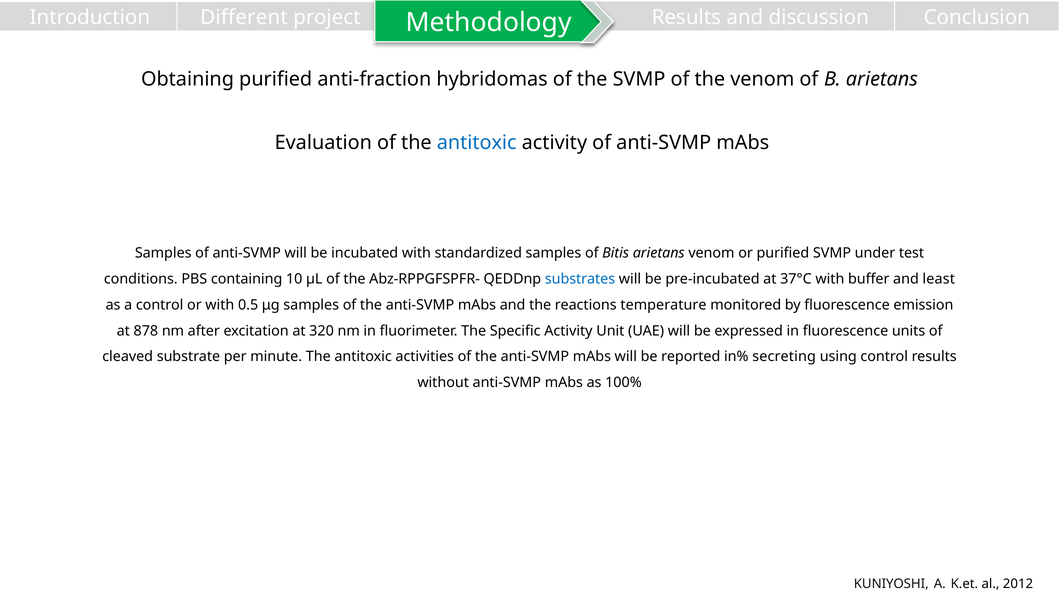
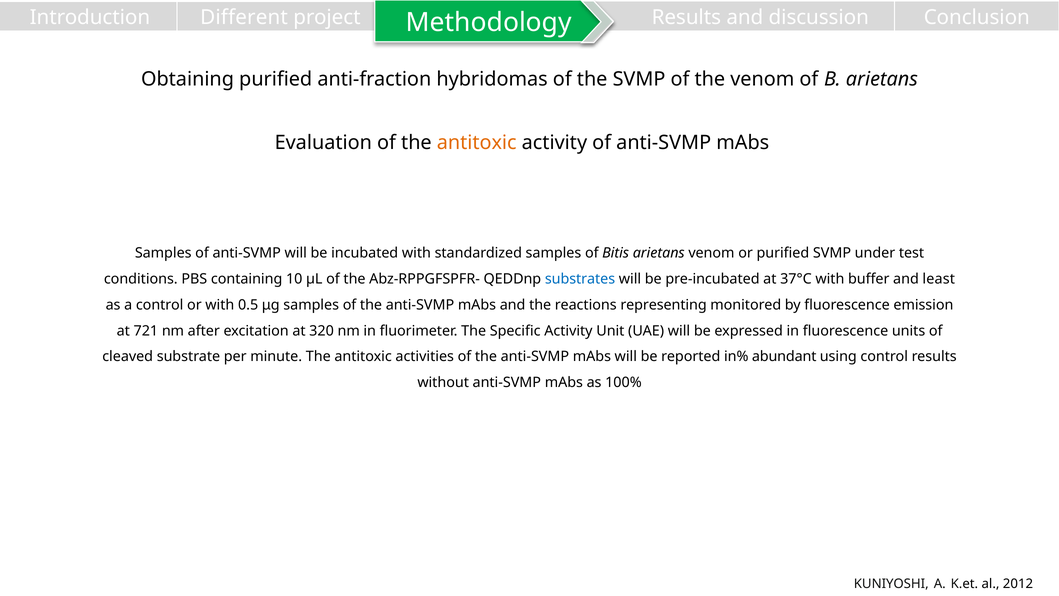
antitoxic at (477, 142) colour: blue -> orange
temperature: temperature -> representing
878: 878 -> 721
secreting: secreting -> abundant
